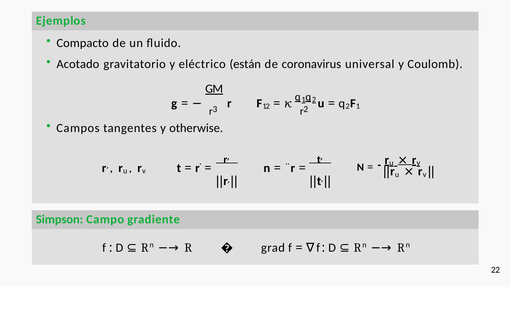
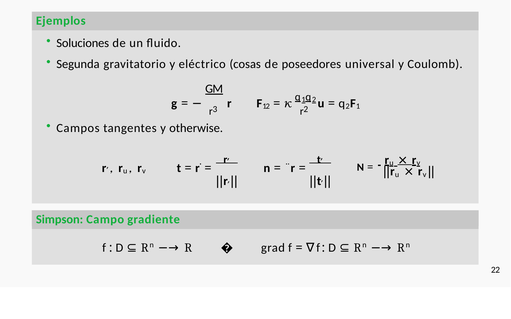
Compacto: Compacto -> Soluciones
Acotado: Acotado -> Segunda
están: están -> cosas
coronavirus: coronavirus -> poseedores
